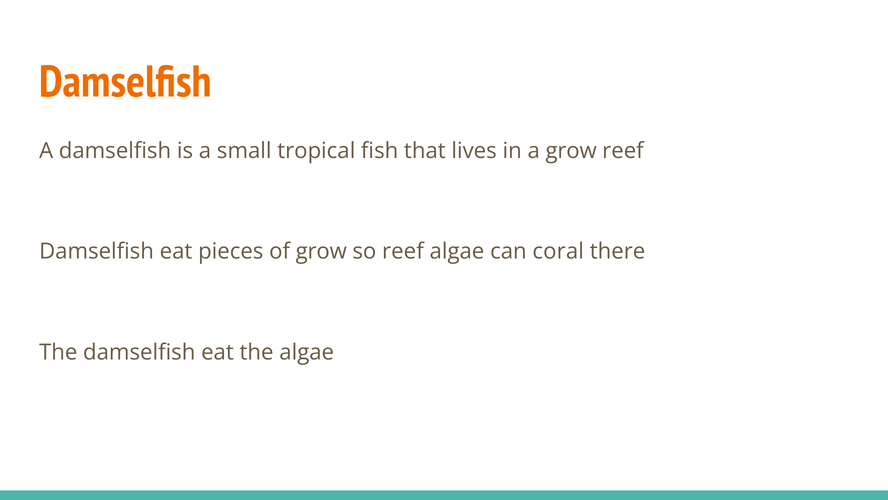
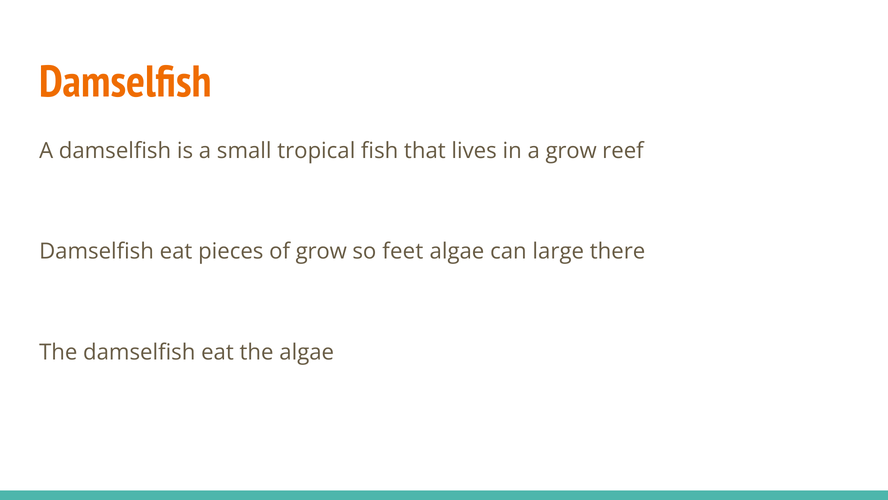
so reef: reef -> feet
coral: coral -> large
